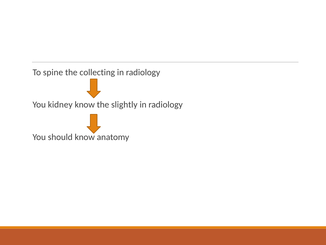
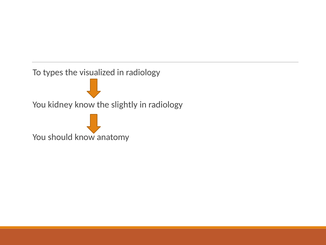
spine: spine -> types
collecting: collecting -> visualized
